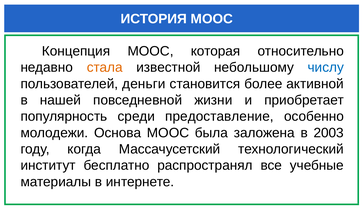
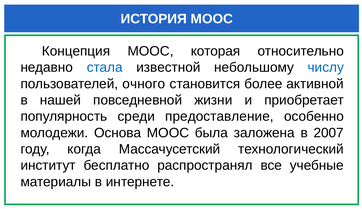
стала colour: orange -> blue
деньги: деньги -> очного
2003: 2003 -> 2007
